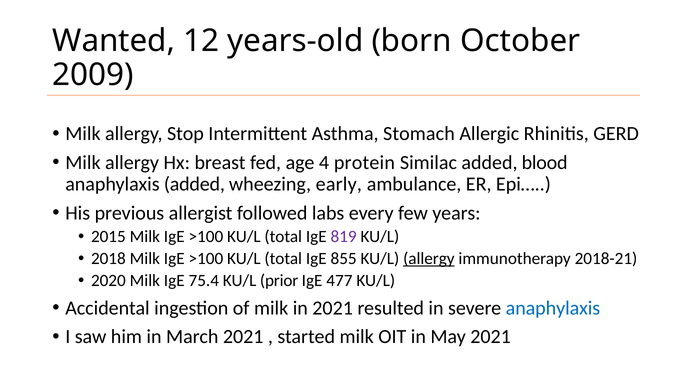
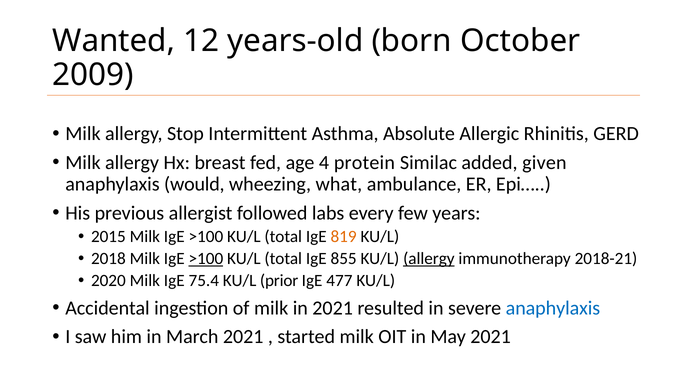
Stomach: Stomach -> Absolute
blood: blood -> given
anaphylaxis added: added -> would
early: early -> what
819 colour: purple -> orange
>100 at (206, 259) underline: none -> present
